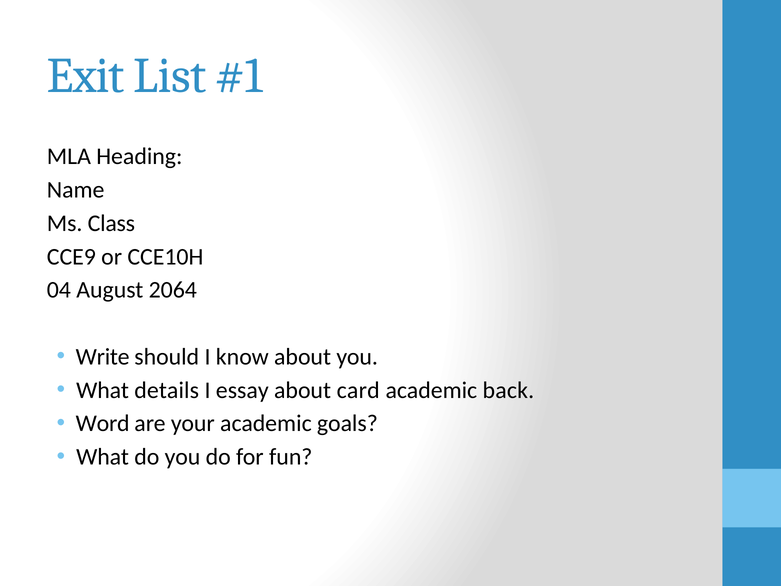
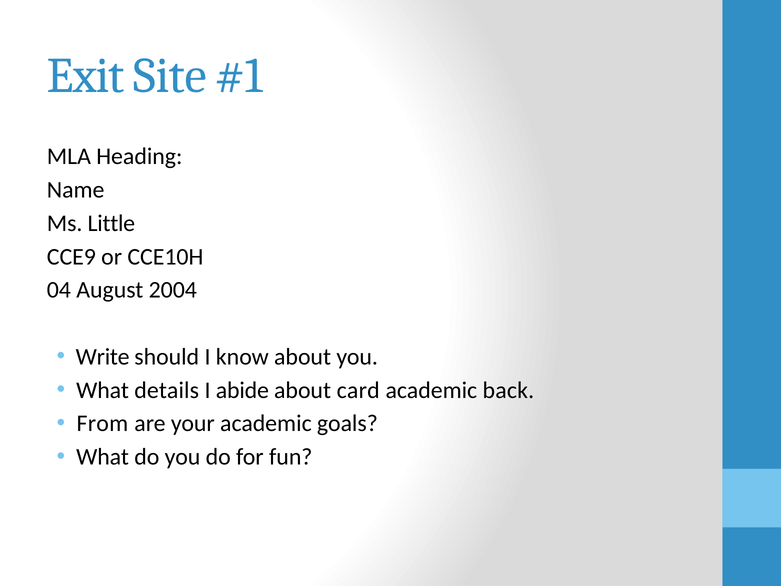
List: List -> Site
Class: Class -> Little
2064: 2064 -> 2004
essay: essay -> abide
Word: Word -> From
